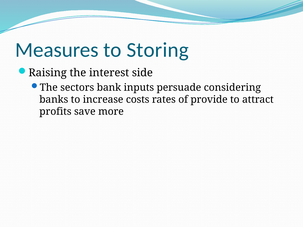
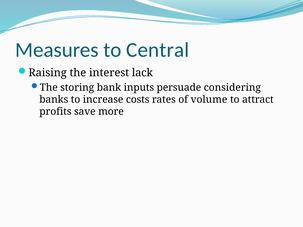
Storing: Storing -> Central
side: side -> lack
sectors: sectors -> storing
provide: provide -> volume
